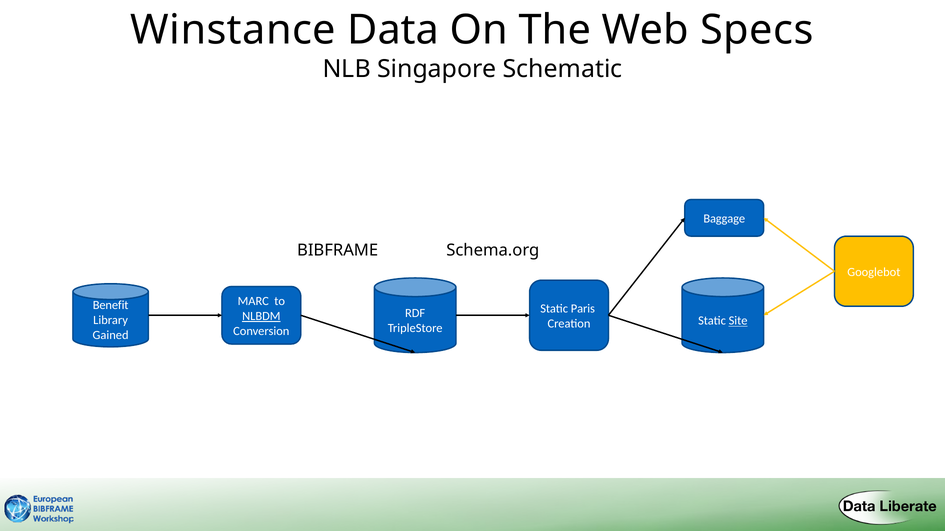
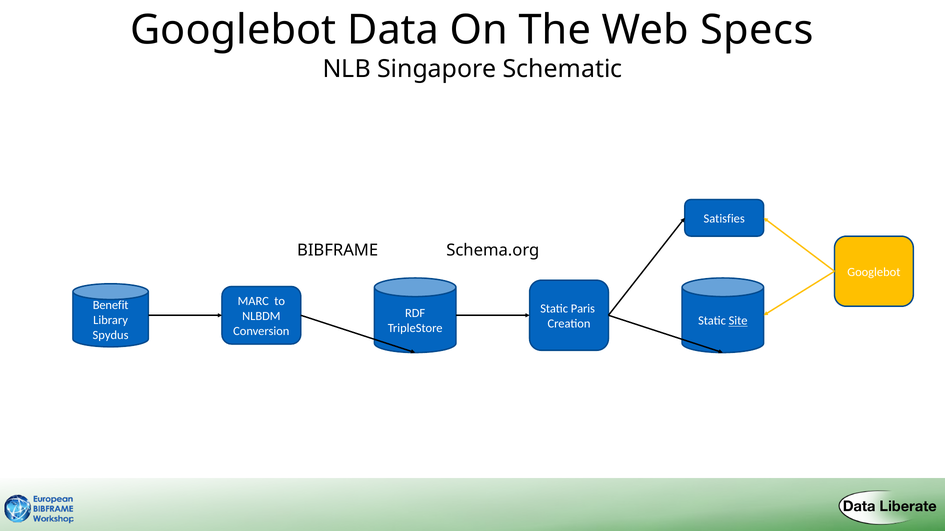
Winstance at (233, 30): Winstance -> Googlebot
Baggage: Baggage -> Satisfies
NLBDM underline: present -> none
Gained: Gained -> Spydus
